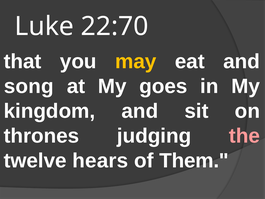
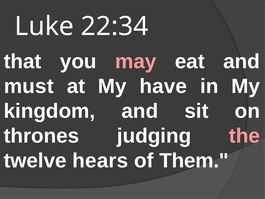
22:70: 22:70 -> 22:34
may colour: yellow -> pink
song: song -> must
goes: goes -> have
